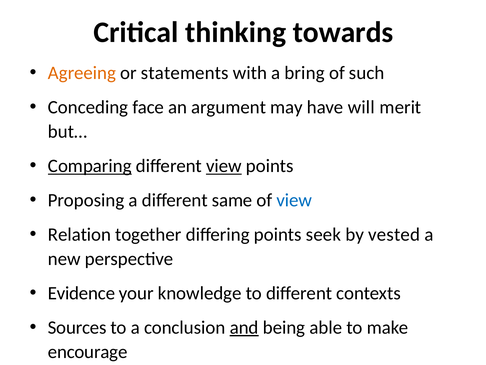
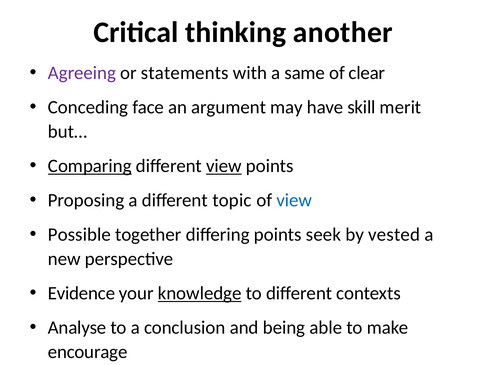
towards: towards -> another
Agreeing colour: orange -> purple
bring: bring -> same
such: such -> clear
will: will -> skill
same: same -> topic
Relation: Relation -> Possible
knowledge underline: none -> present
Sources: Sources -> Analyse
and underline: present -> none
